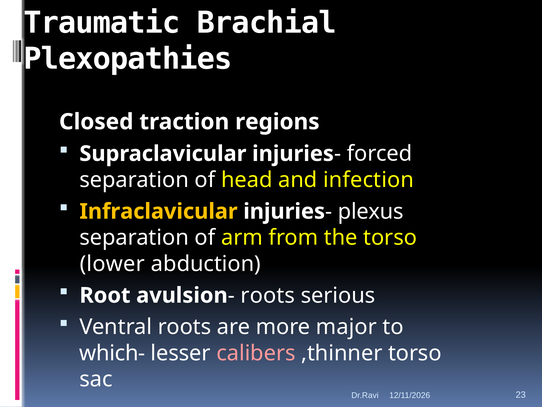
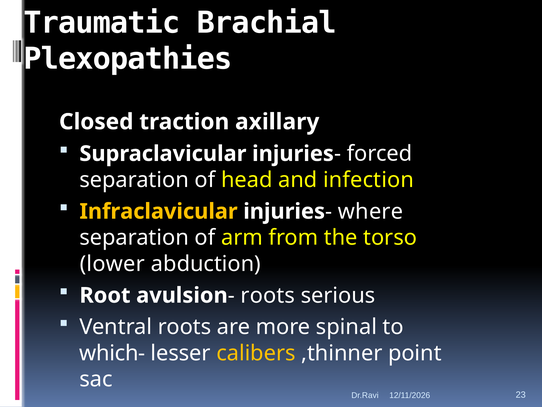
regions: regions -> axillary
plexus: plexus -> where
major: major -> spinal
calibers colour: pink -> yellow
,thinner torso: torso -> point
